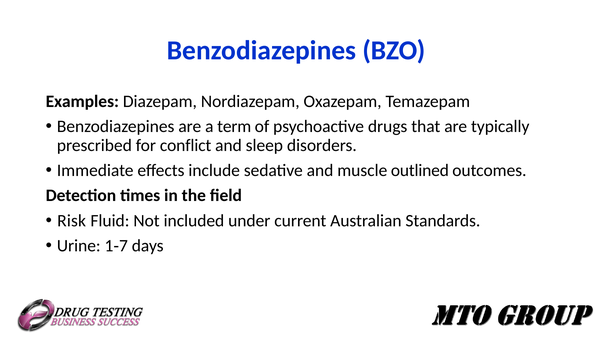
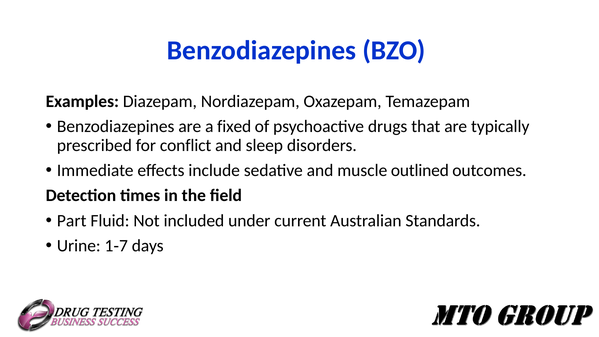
term: term -> fixed
Risk: Risk -> Part
